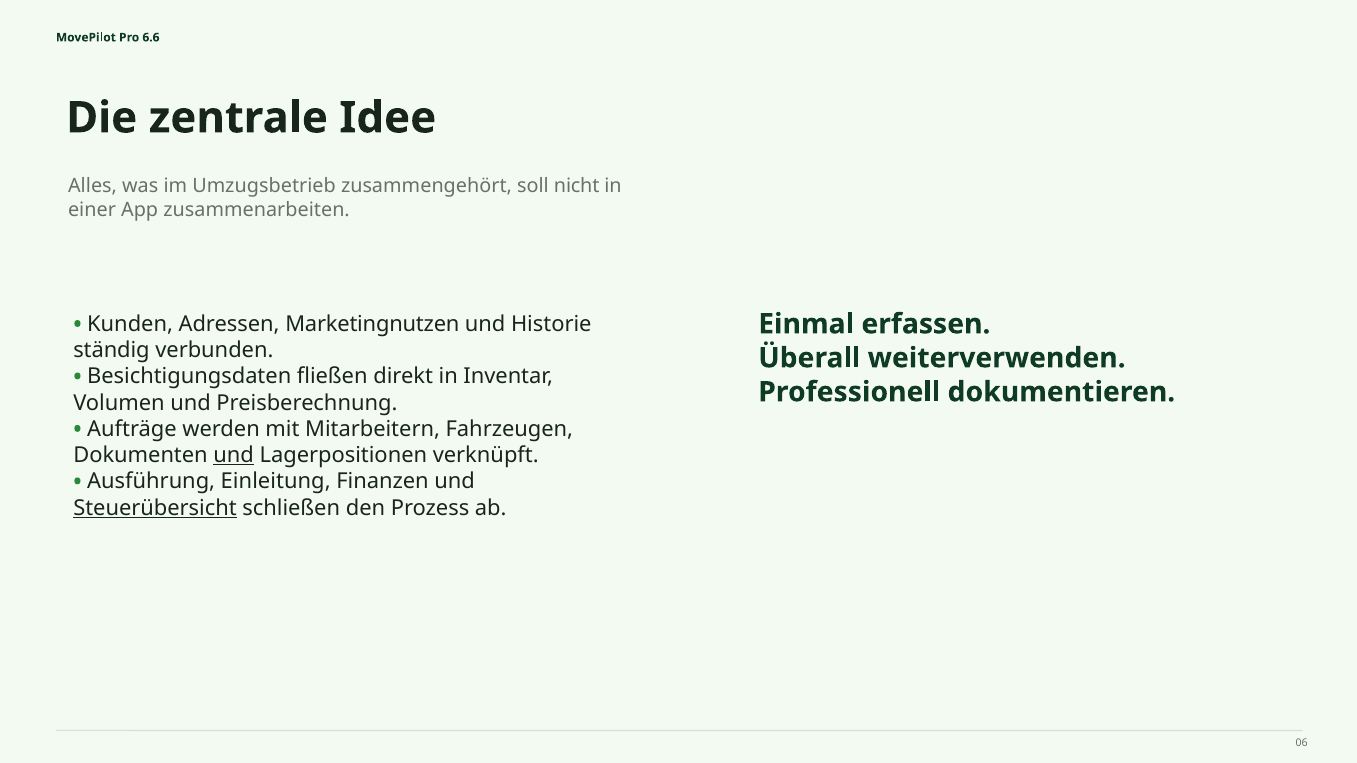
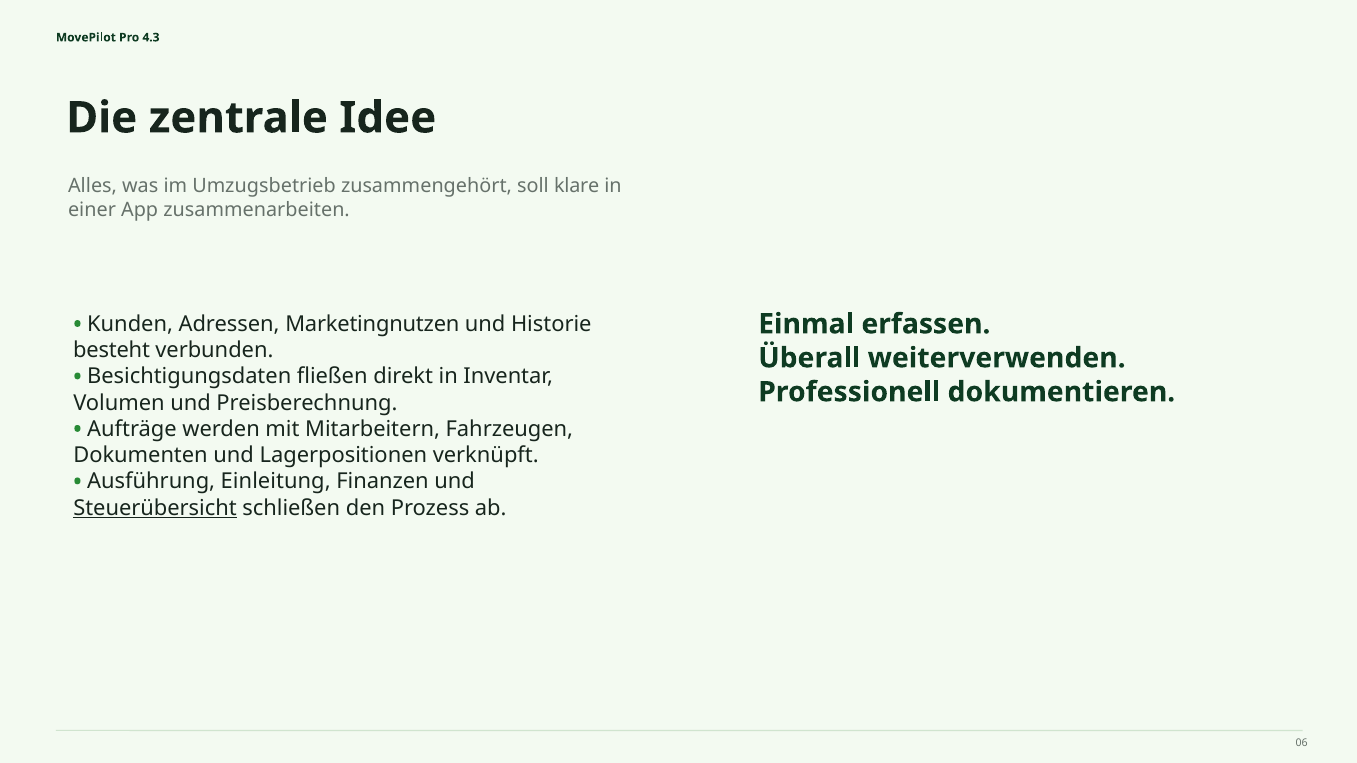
6.6: 6.6 -> 4.3
nicht: nicht -> klare
ständig: ständig -> besteht
und at (234, 456) underline: present -> none
